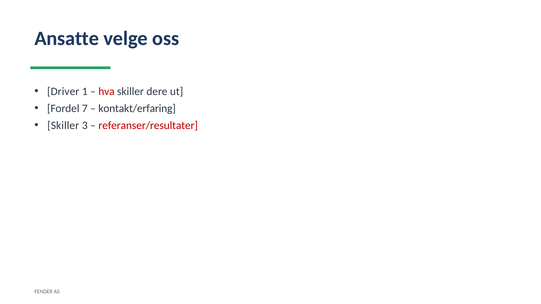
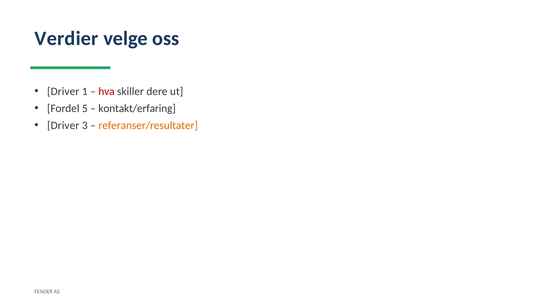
Ansatte: Ansatte -> Verdier
7: 7 -> 5
Skiller at (63, 125): Skiller -> Driver
referanser/resultater colour: red -> orange
